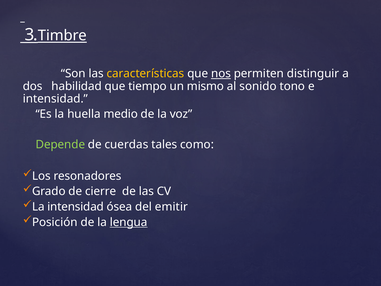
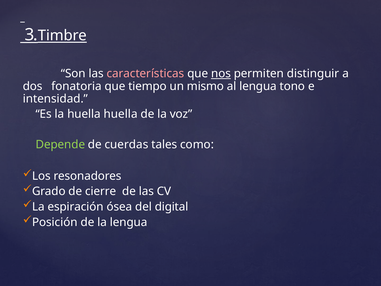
características colour: yellow -> pink
habilidad: habilidad -> fonatoria
al sonido: sonido -> lengua
huella medio: medio -> huella
La intensidad: intensidad -> espiración
emitir: emitir -> digital
lengua at (129, 222) underline: present -> none
